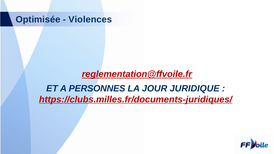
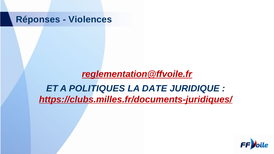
Optimisée: Optimisée -> Réponses
PERSONNES: PERSONNES -> POLITIQUES
JOUR: JOUR -> DATE
